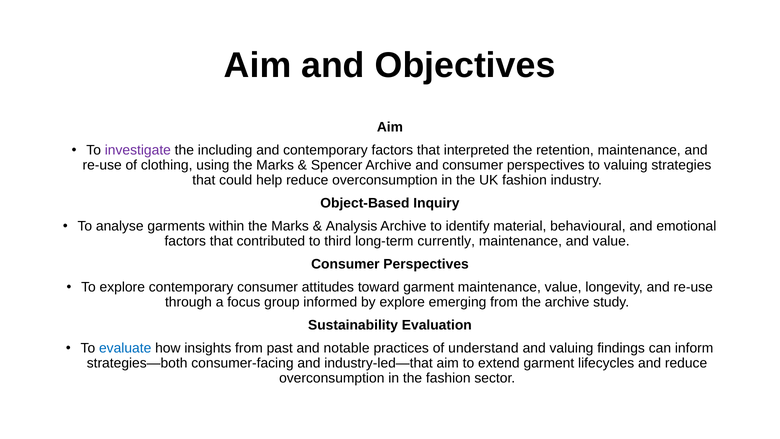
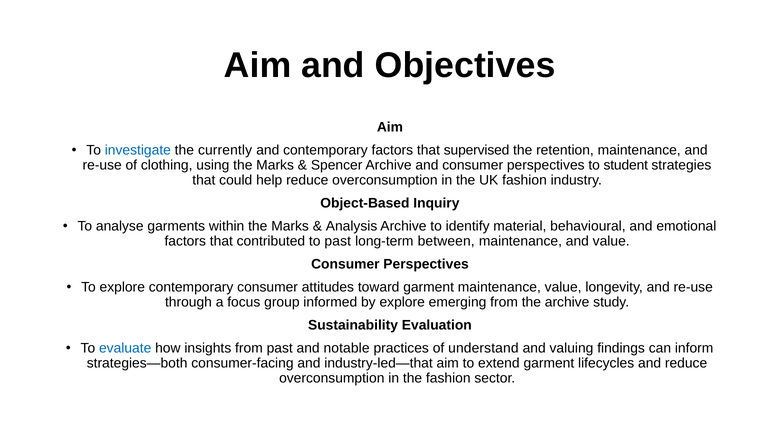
investigate colour: purple -> blue
including: including -> currently
interpreted: interpreted -> supervised
to valuing: valuing -> student
to third: third -> past
currently: currently -> between
